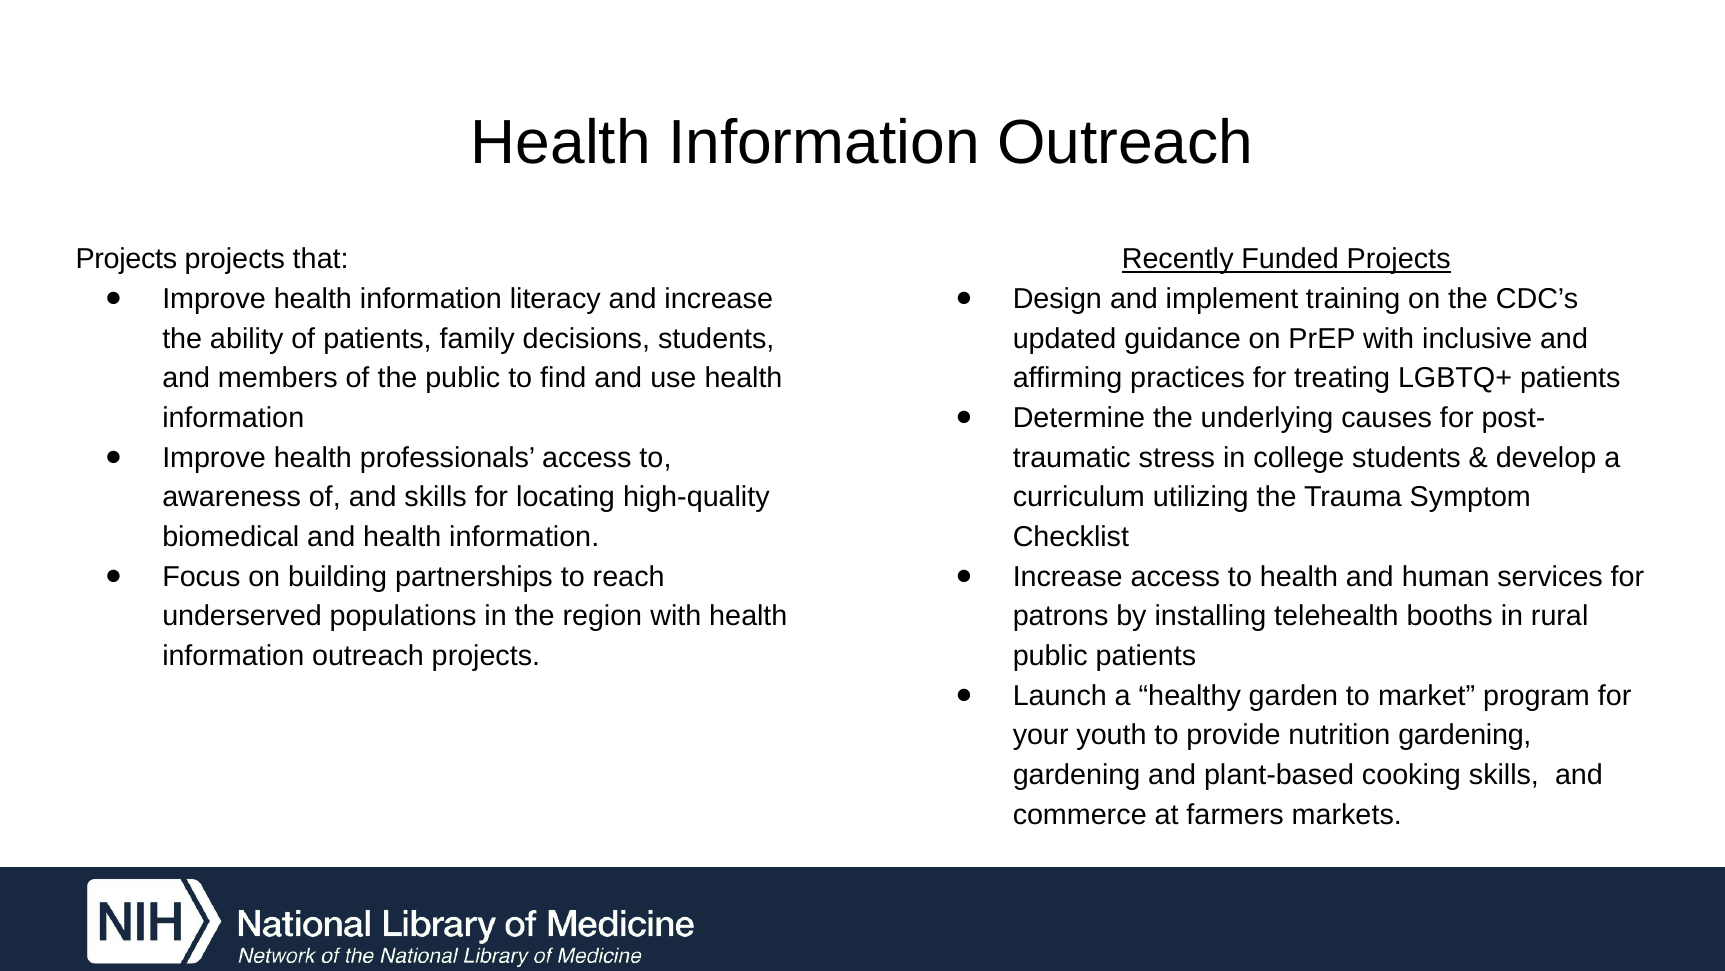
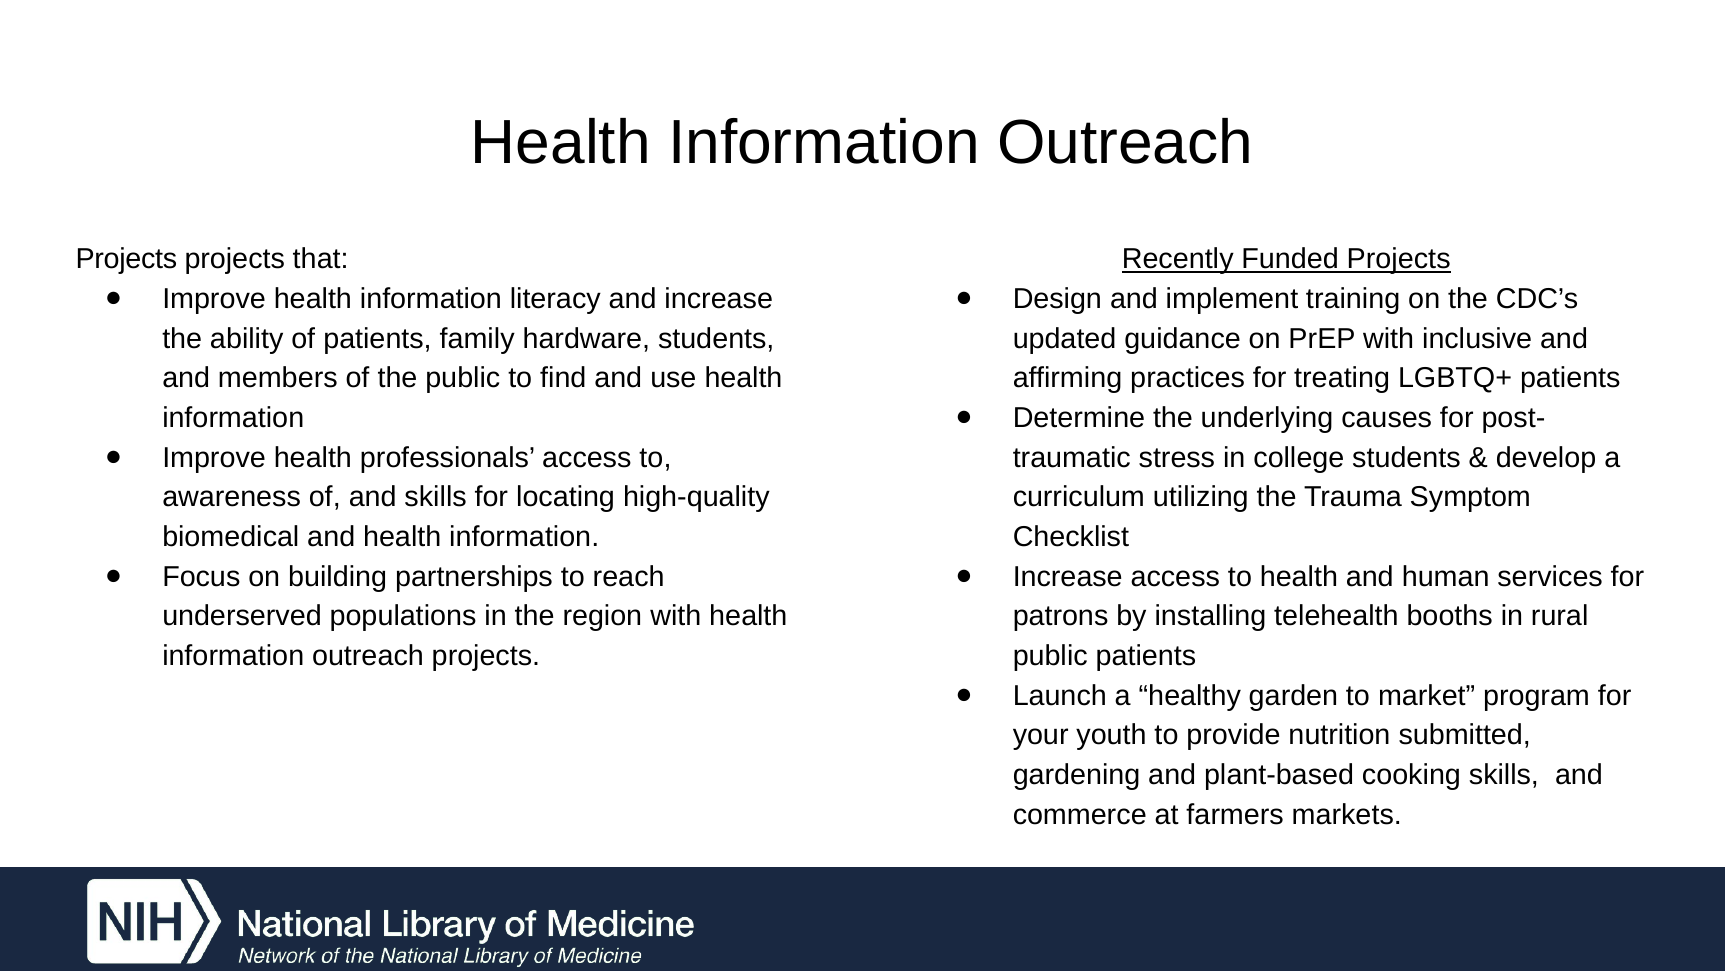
decisions: decisions -> hardware
nutrition gardening: gardening -> submitted
